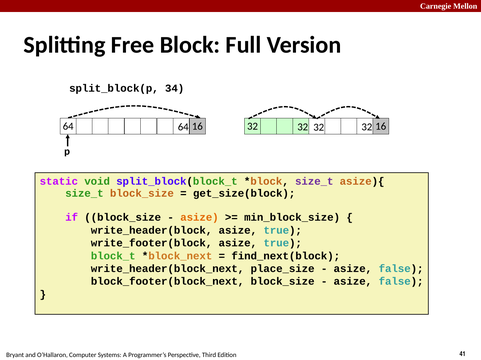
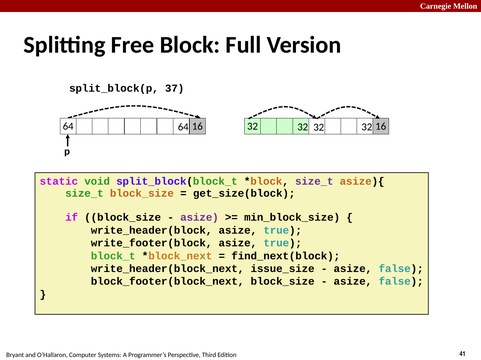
34: 34 -> 37
asize at (199, 218) colour: orange -> purple
place_size: place_size -> issue_size
